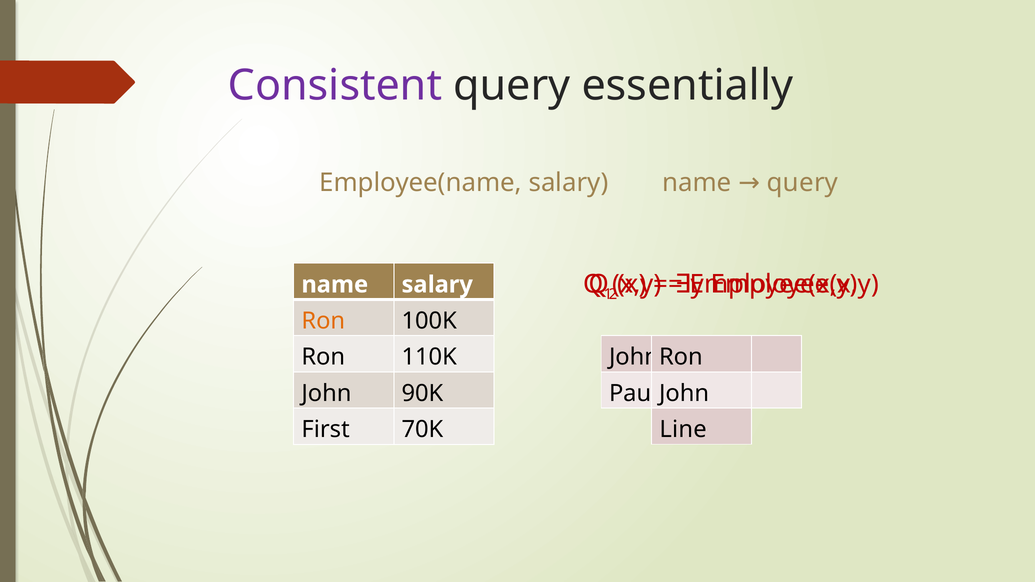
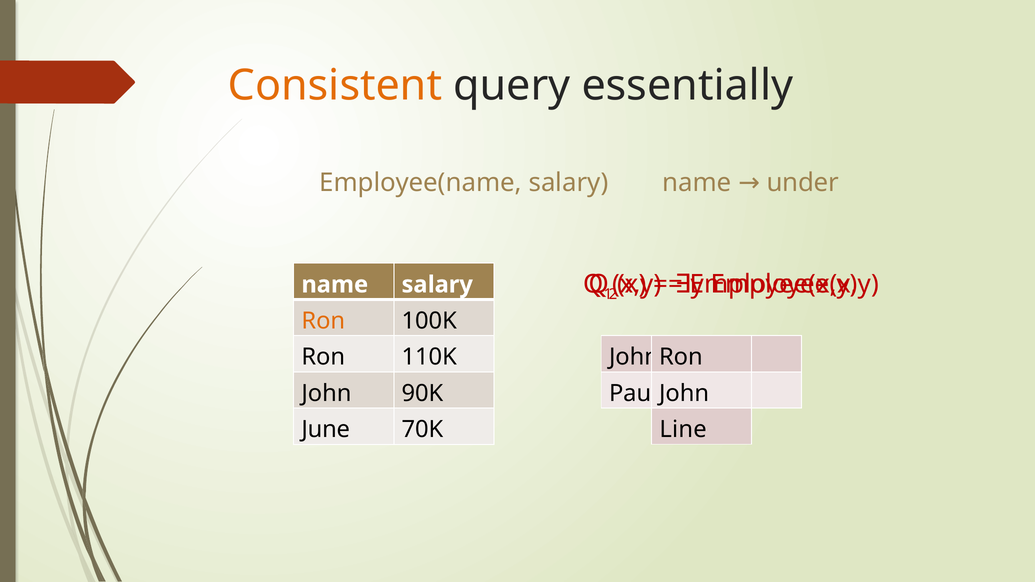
Consistent colour: purple -> orange
name query: query -> under
First: First -> June
